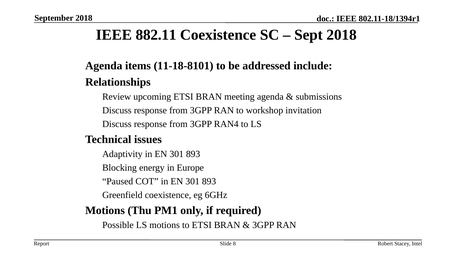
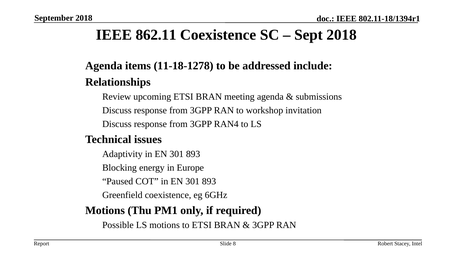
882.11: 882.11 -> 862.11
11-18-8101: 11-18-8101 -> 11-18-1278
